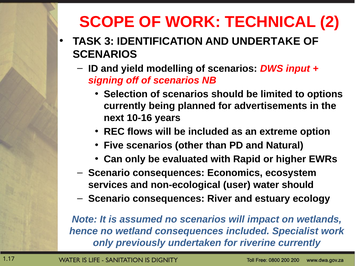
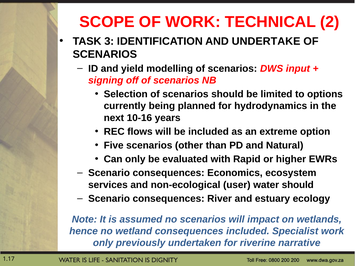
advertisements: advertisements -> hydrodynamics
riverine currently: currently -> narrative
